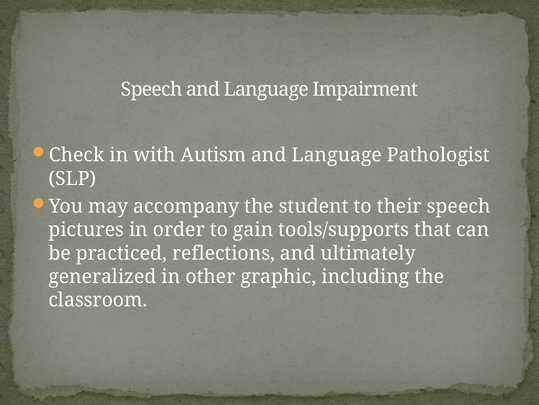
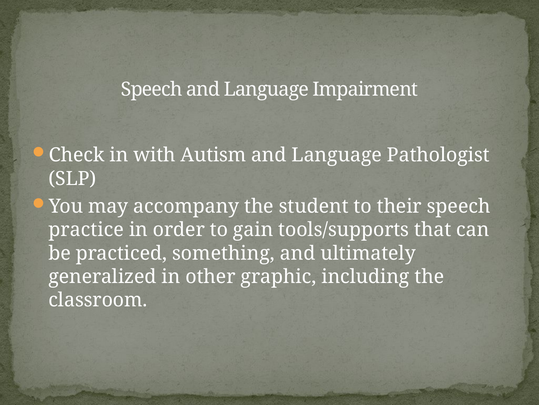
pictures: pictures -> practice
reflections: reflections -> something
